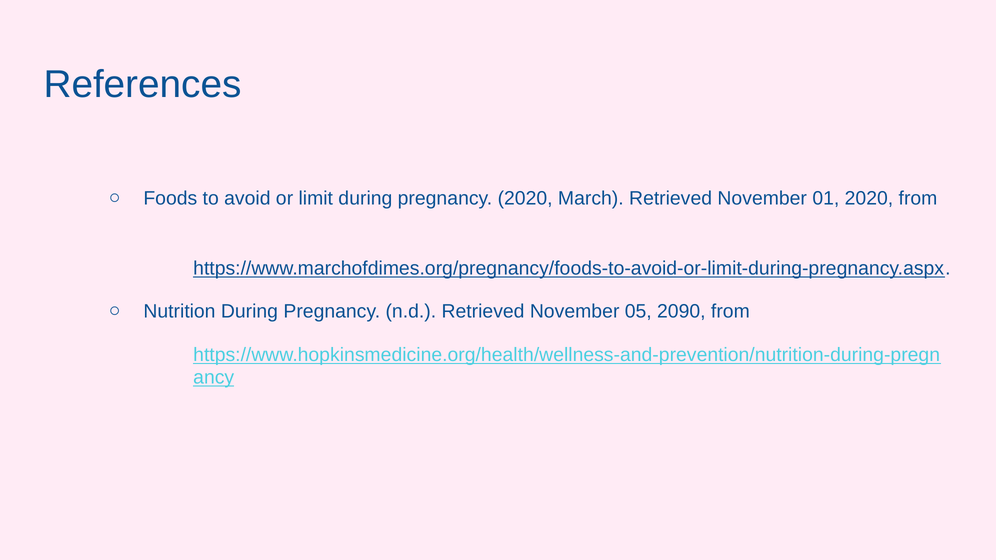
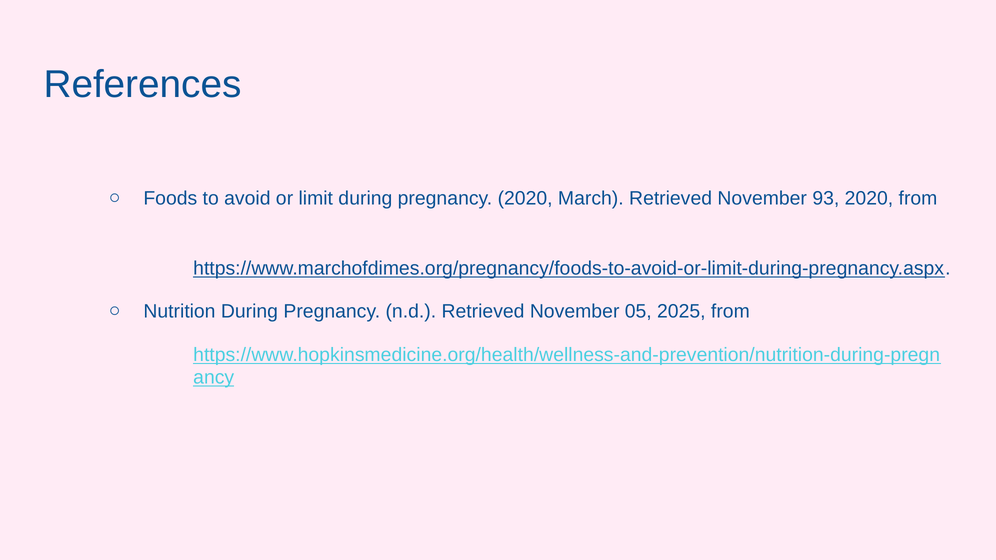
01: 01 -> 93
2090: 2090 -> 2025
